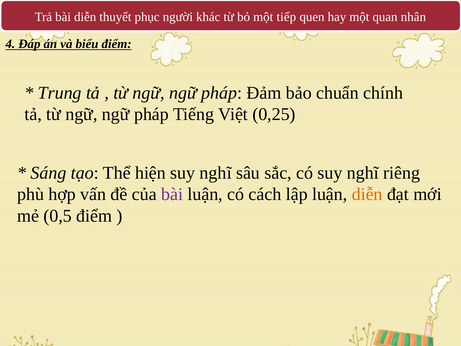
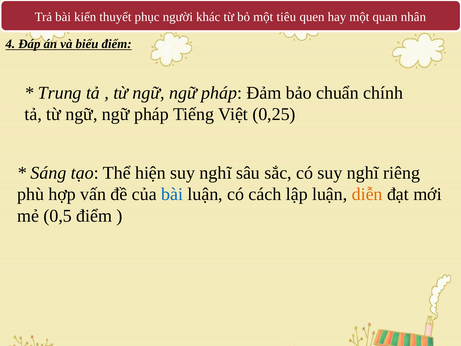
bài diễn: diễn -> kiến
tiếp: tiếp -> tiêu
bài at (172, 194) colour: purple -> blue
